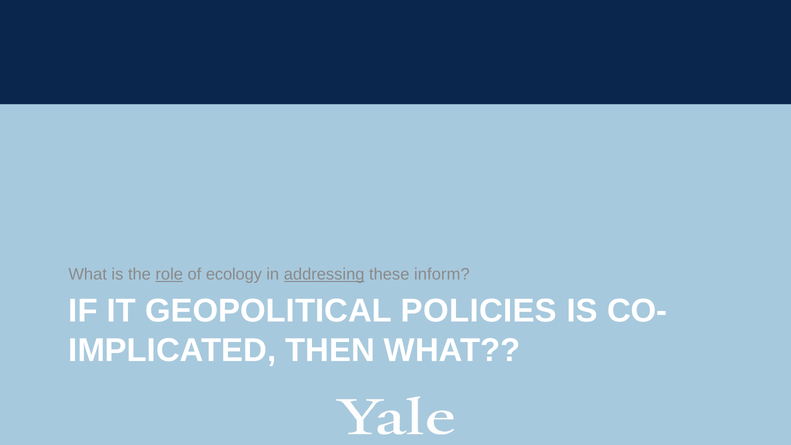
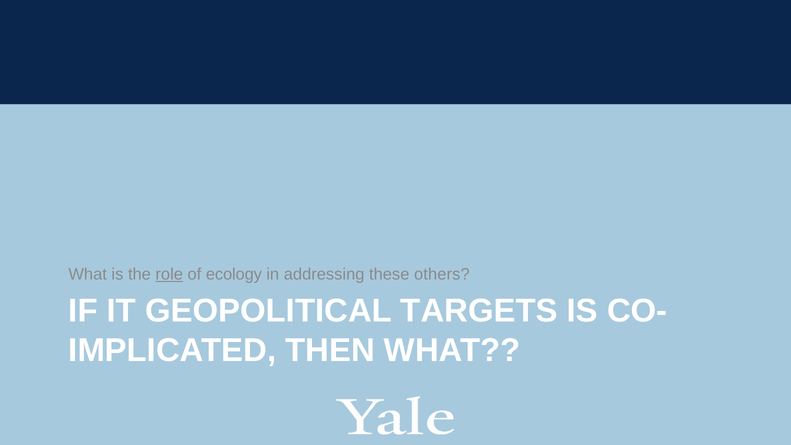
addressing underline: present -> none
inform: inform -> others
POLICIES: POLICIES -> TARGETS
